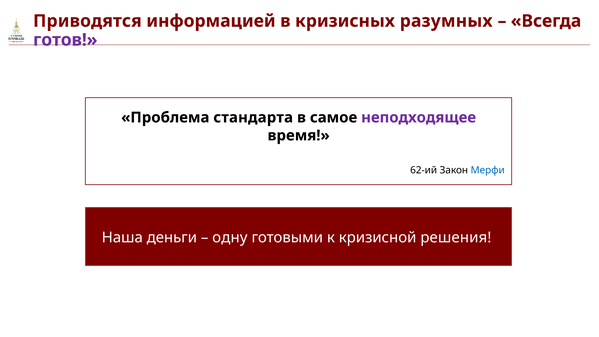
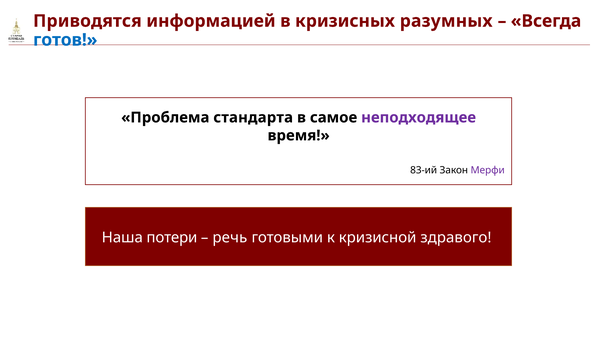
готов colour: purple -> blue
62-ий: 62-ий -> 83-ий
Мерфи colour: blue -> purple
деньги: деньги -> потери
одну: одну -> речь
решения: решения -> здравого
